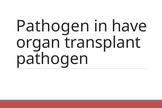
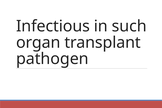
Pathogen at (53, 26): Pathogen -> Infectious
have: have -> such
